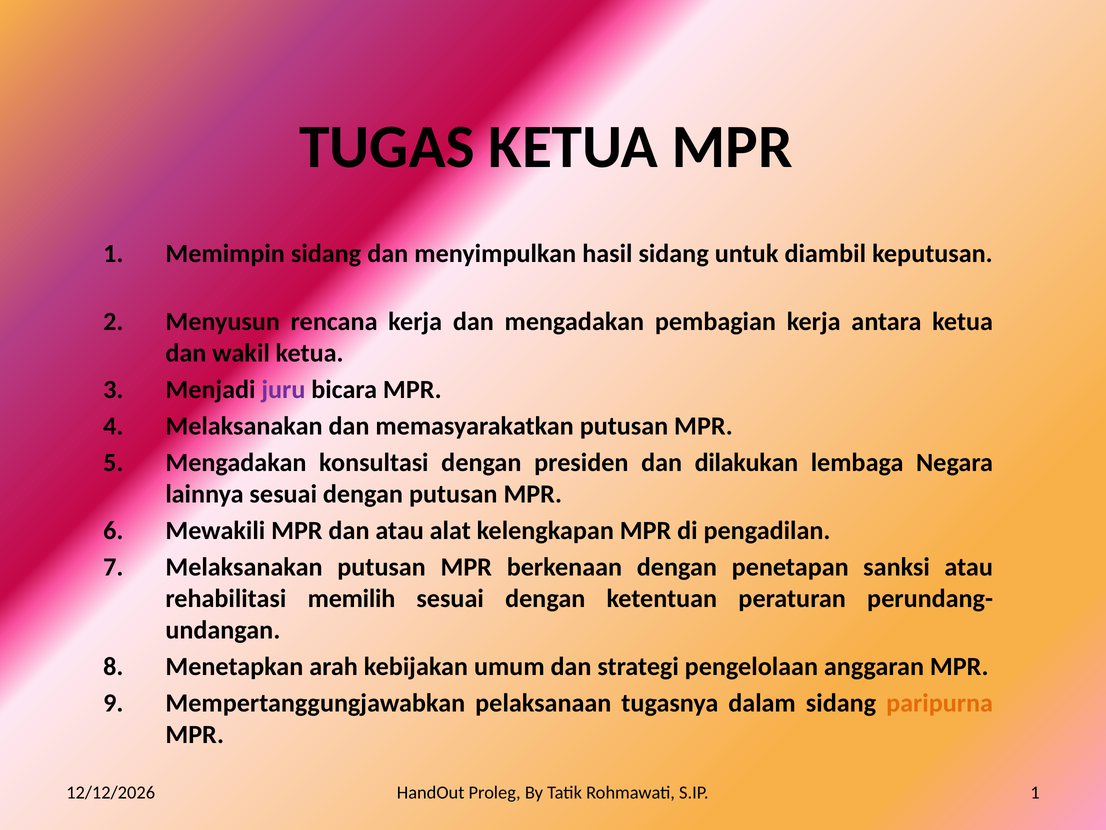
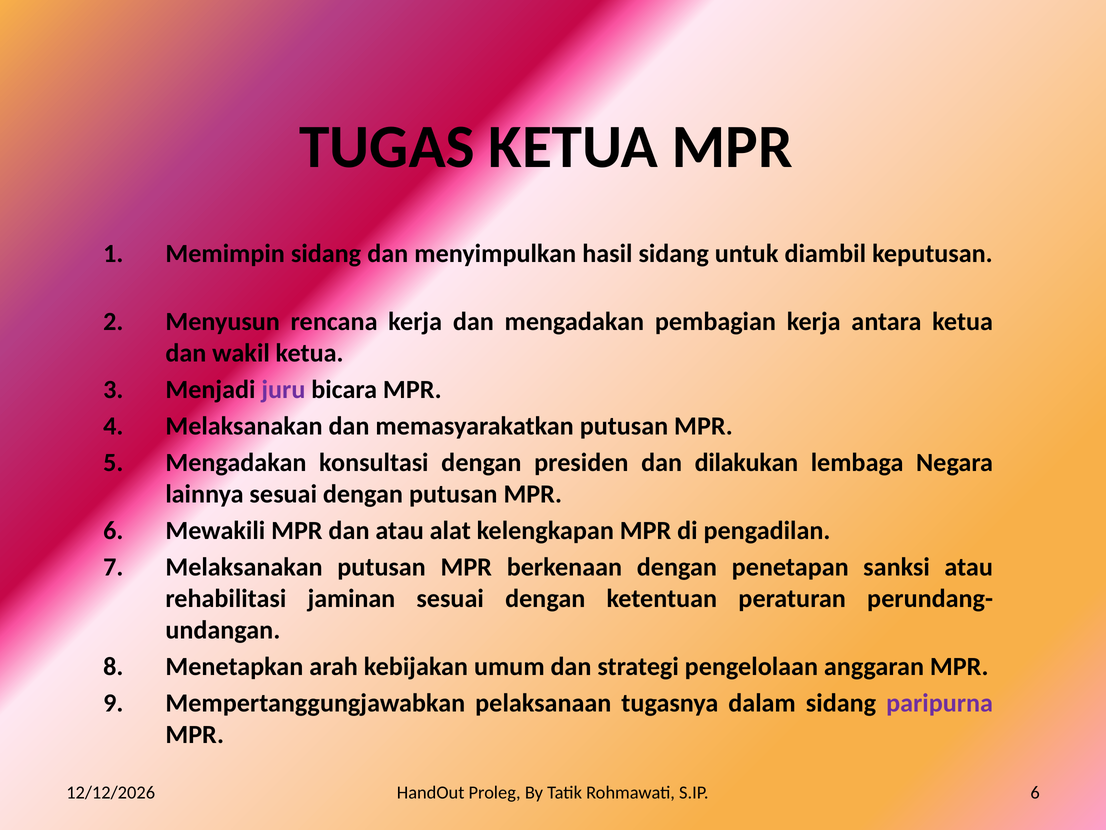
memilih: memilih -> jaminan
paripurna colour: orange -> purple
S.IP 1: 1 -> 6
